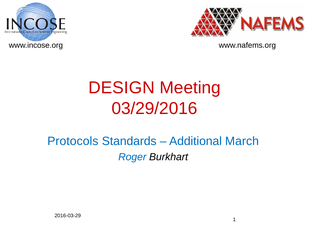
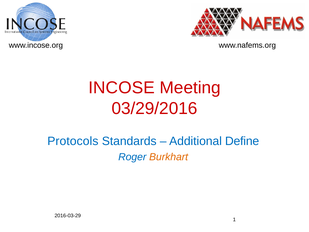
DESIGN: DESIGN -> INCOSE
March: March -> Define
Burkhart colour: black -> orange
